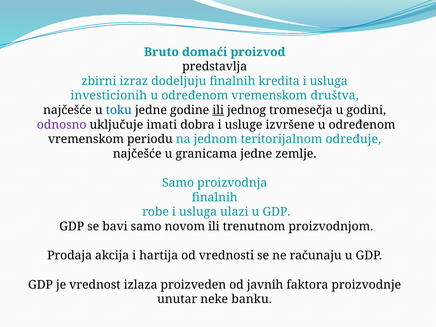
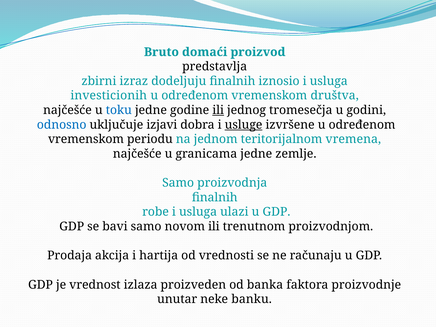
kredita: kredita -> iznosio
odnosno colour: purple -> blue
imati: imati -> izjavi
usluge underline: none -> present
određuje: određuje -> vremena
javnih: javnih -> banka
